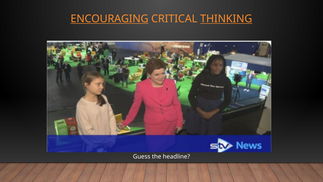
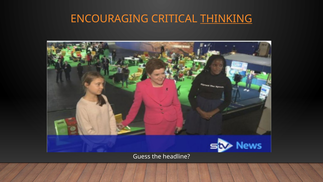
ENCOURAGING underline: present -> none
